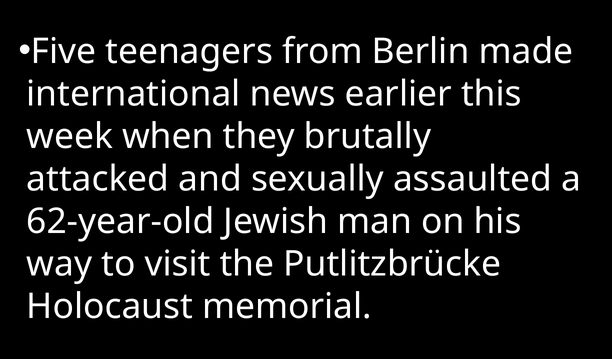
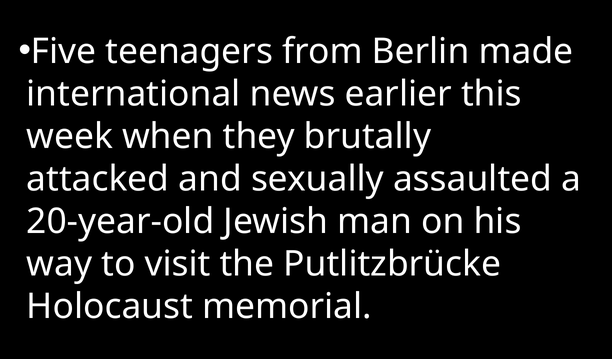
62-year-old: 62-year-old -> 20-year-old
